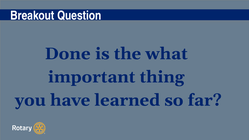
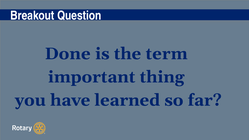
what: what -> term
